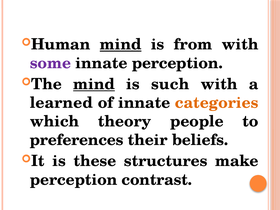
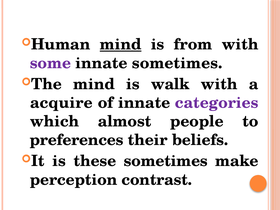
innate perception: perception -> sometimes
mind at (94, 84) underline: present -> none
such: such -> walk
learned: learned -> acquire
categories colour: orange -> purple
theory: theory -> almost
these structures: structures -> sometimes
